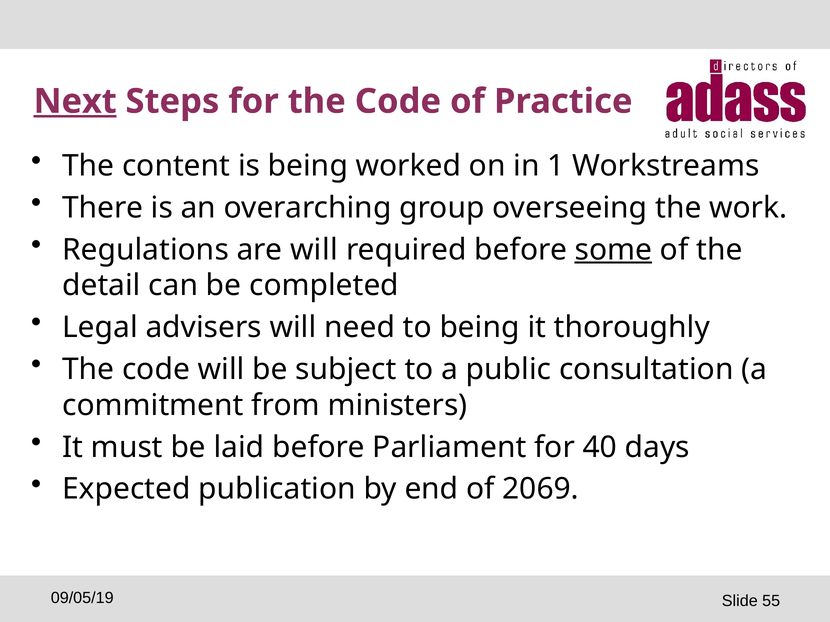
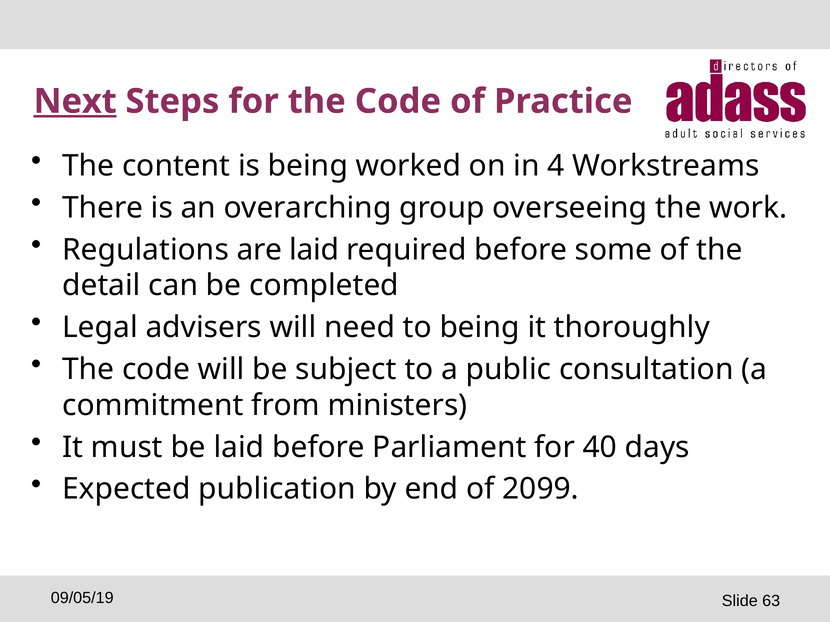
1: 1 -> 4
are will: will -> laid
some underline: present -> none
2069: 2069 -> 2099
55: 55 -> 63
